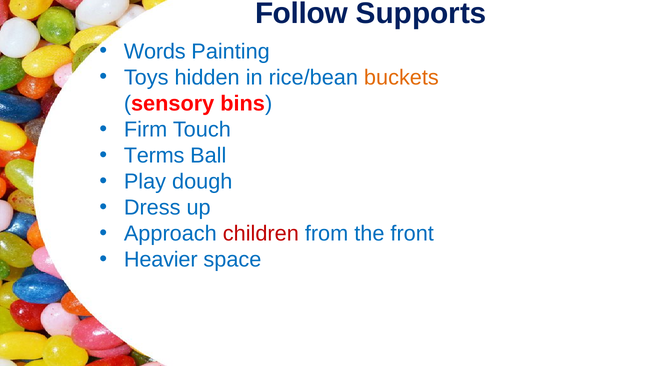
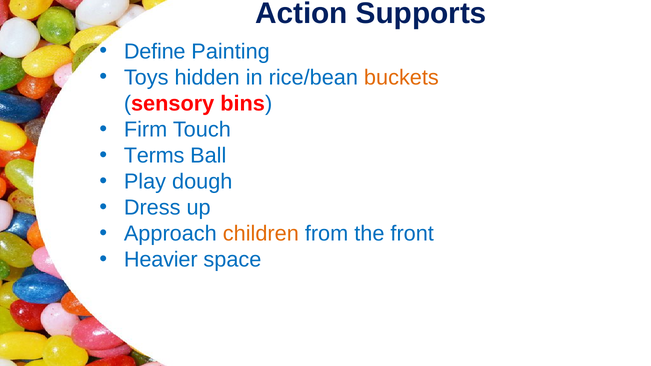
Follow: Follow -> Action
Words: Words -> Define
children colour: red -> orange
